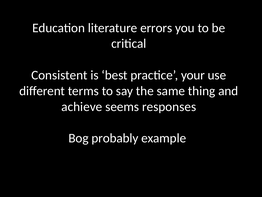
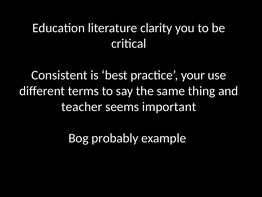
errors: errors -> clarity
achieve: achieve -> teacher
responses: responses -> important
